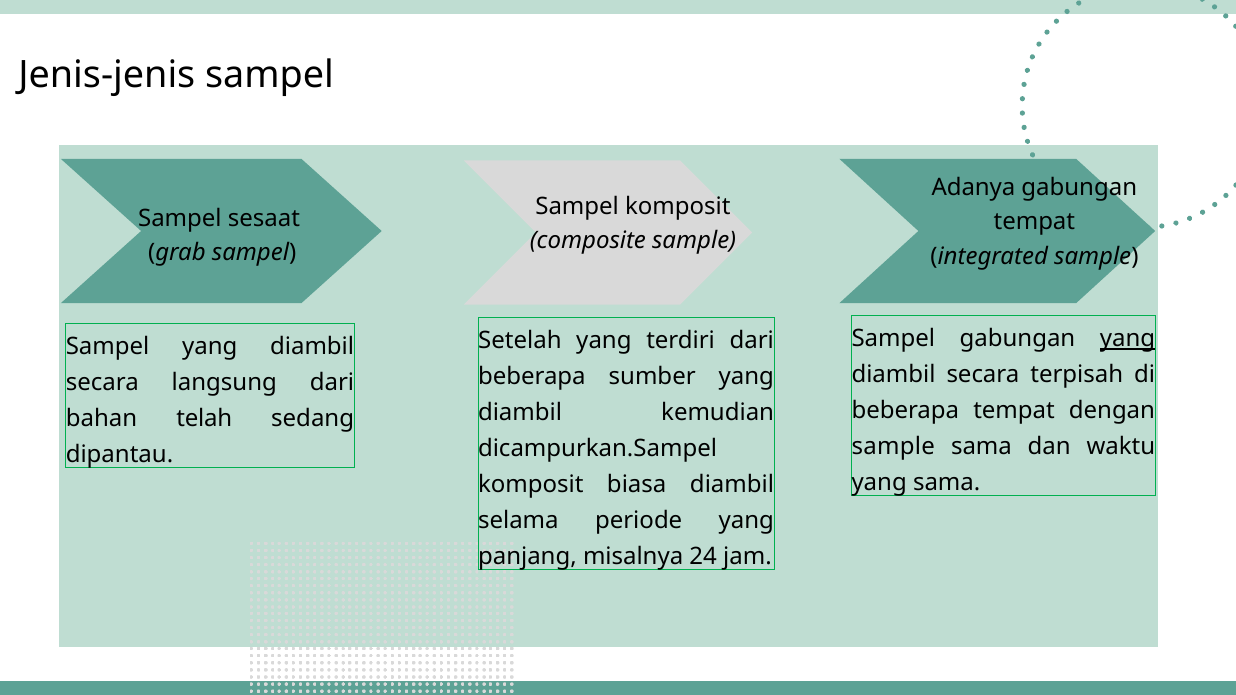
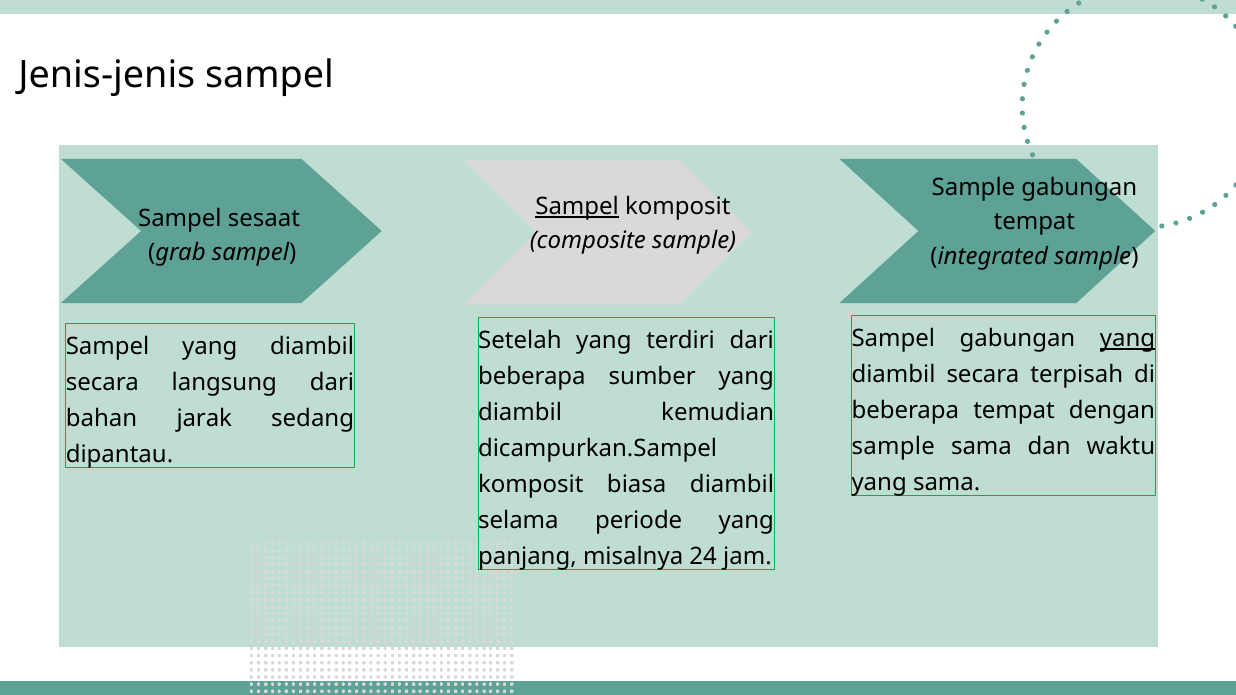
Adanya at (973, 188): Adanya -> Sample
Sampel at (577, 207) underline: none -> present
telah: telah -> jarak
